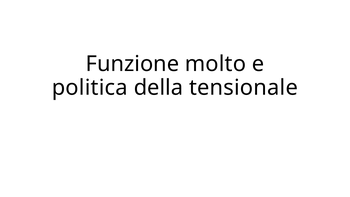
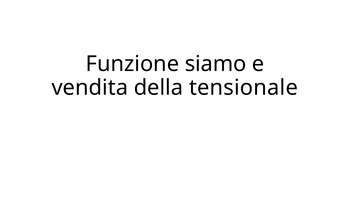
molto: molto -> siamo
politica: politica -> vendita
